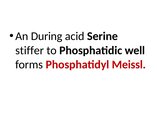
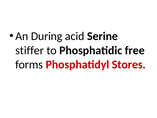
well: well -> free
Meissl: Meissl -> Stores
